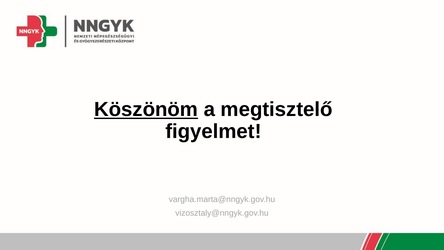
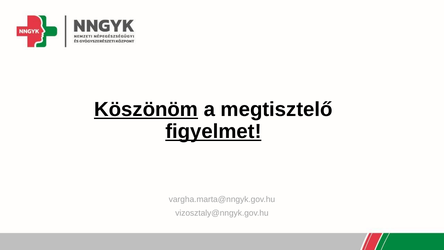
figyelmet underline: none -> present
